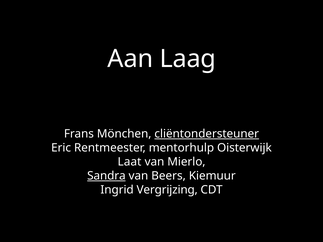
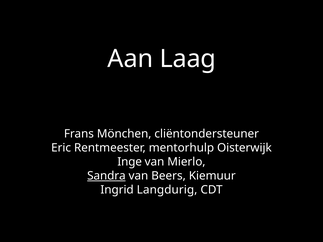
cliëntondersteuner underline: present -> none
Laat: Laat -> Inge
Vergrijzing: Vergrijzing -> Langdurig
